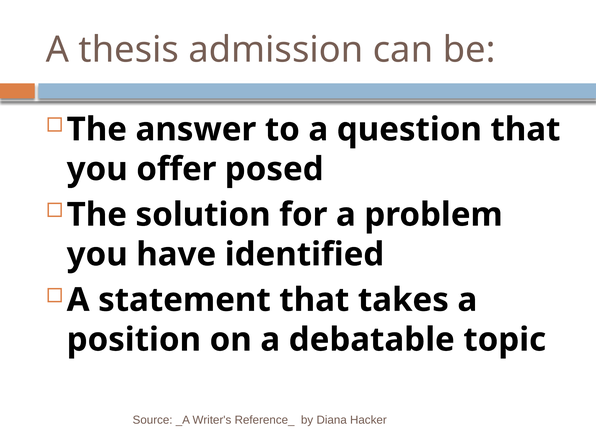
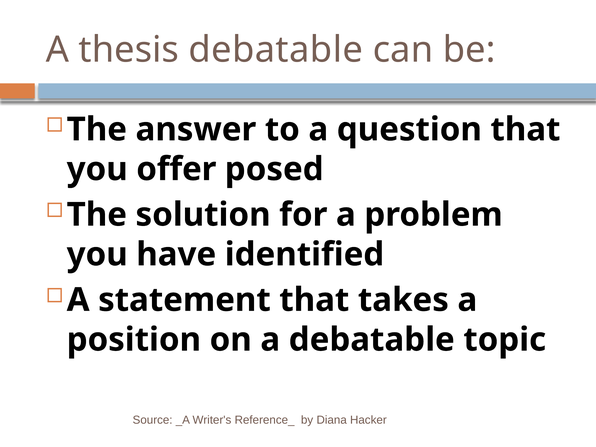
thesis admission: admission -> debatable
